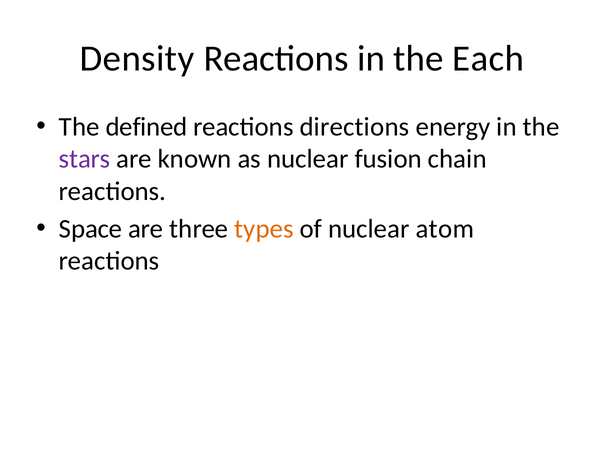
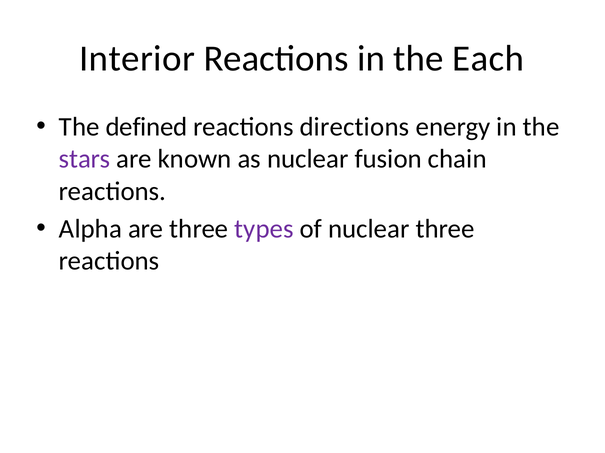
Density: Density -> Interior
Space: Space -> Alpha
types colour: orange -> purple
nuclear atom: atom -> three
